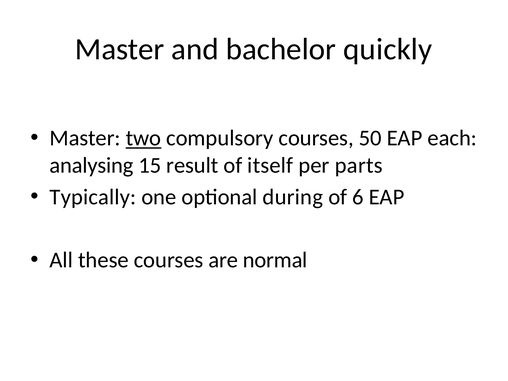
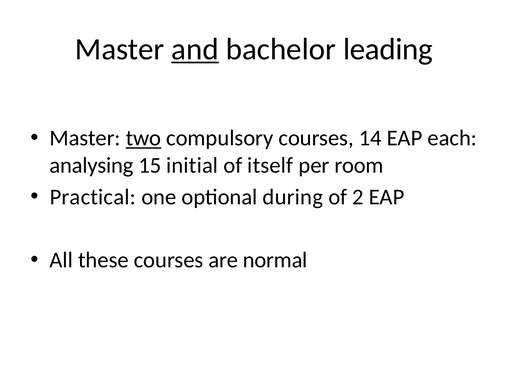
and underline: none -> present
quickly: quickly -> leading
50: 50 -> 14
result: result -> initial
parts: parts -> room
Typically: Typically -> Practical
6: 6 -> 2
